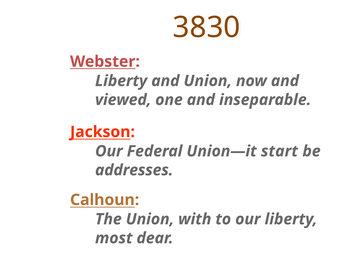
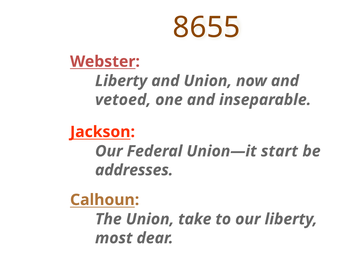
3830: 3830 -> 8655
viewed: viewed -> vetoed
with: with -> take
